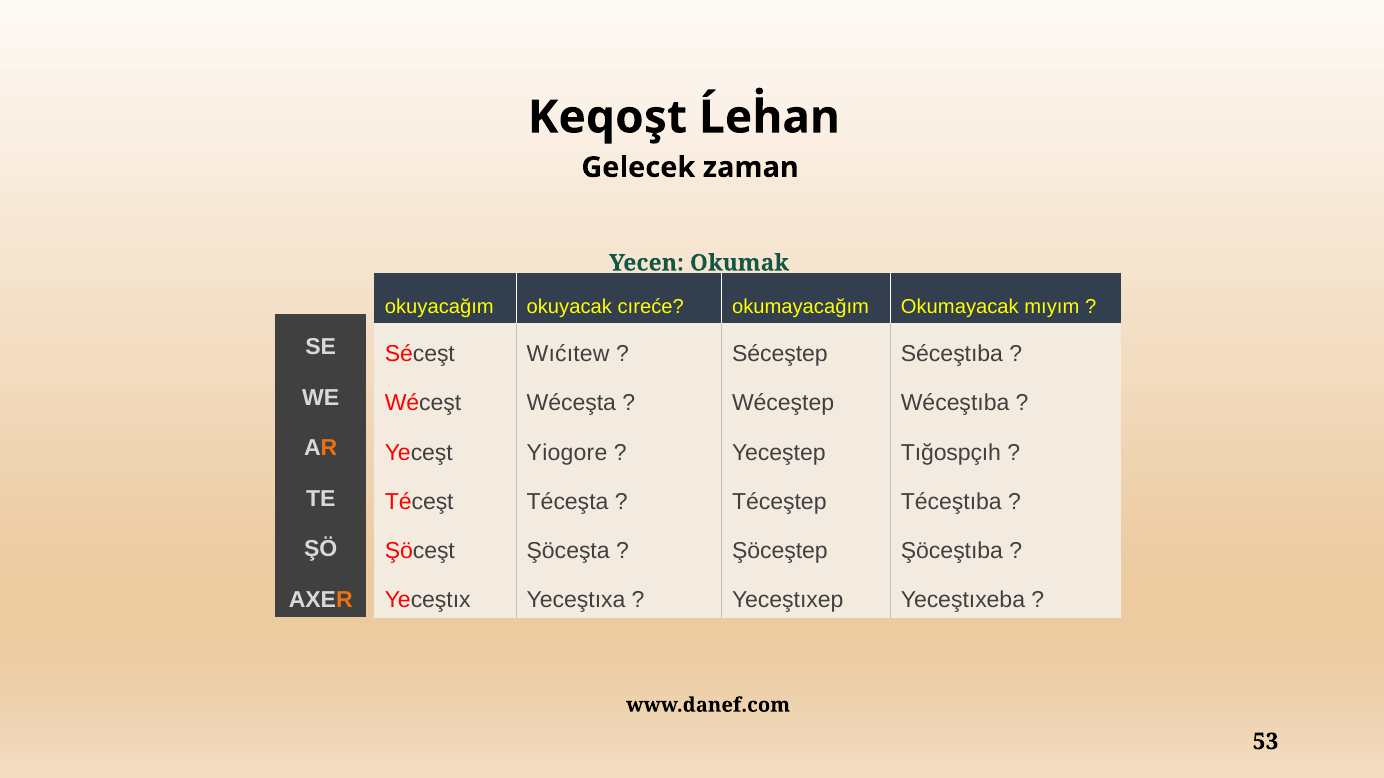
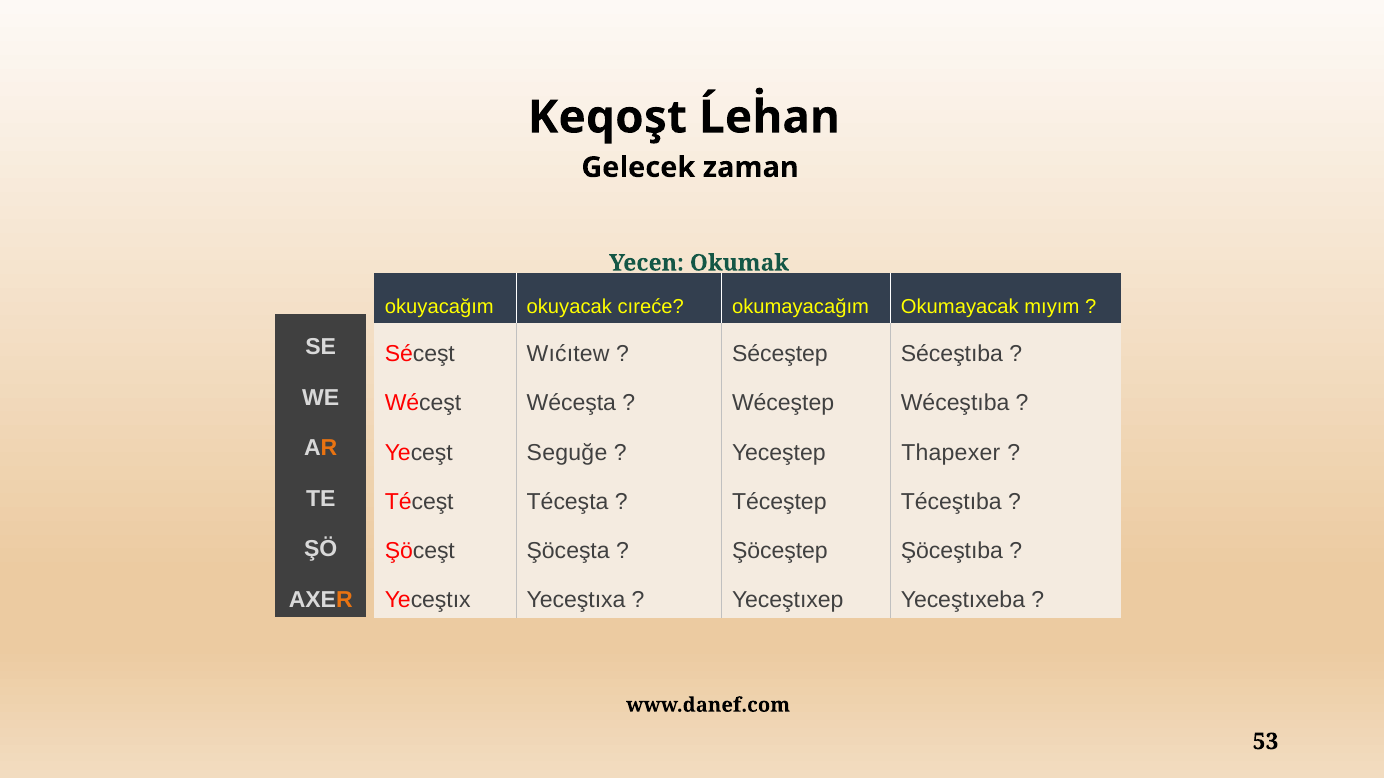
Yiogore: Yiogore -> Seguğe
Tığospçıh: Tığospçıh -> Thapexer
